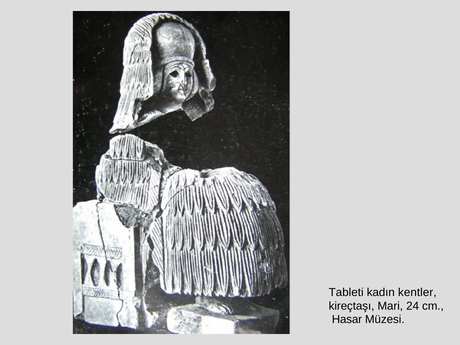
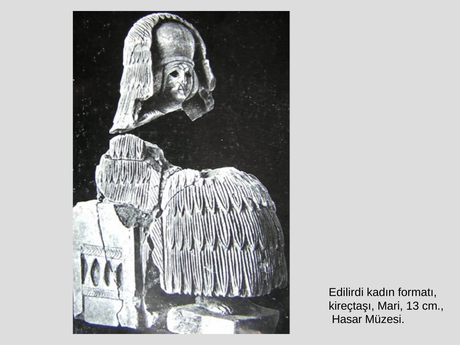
Tableti: Tableti -> Edilirdi
kentler: kentler -> formatı
24: 24 -> 13
